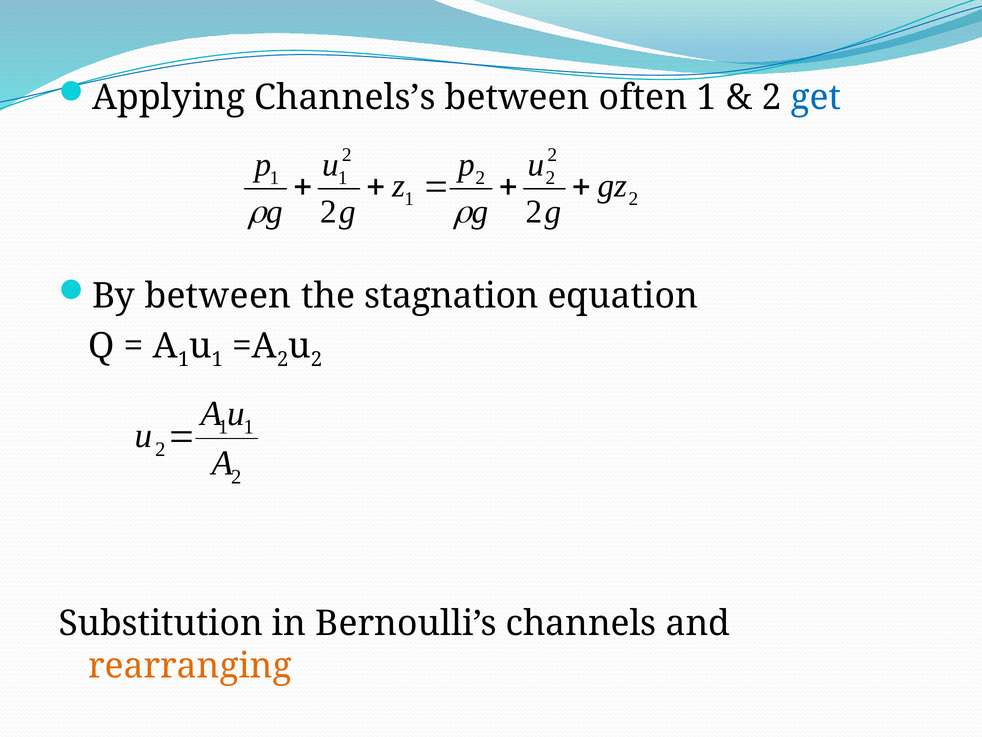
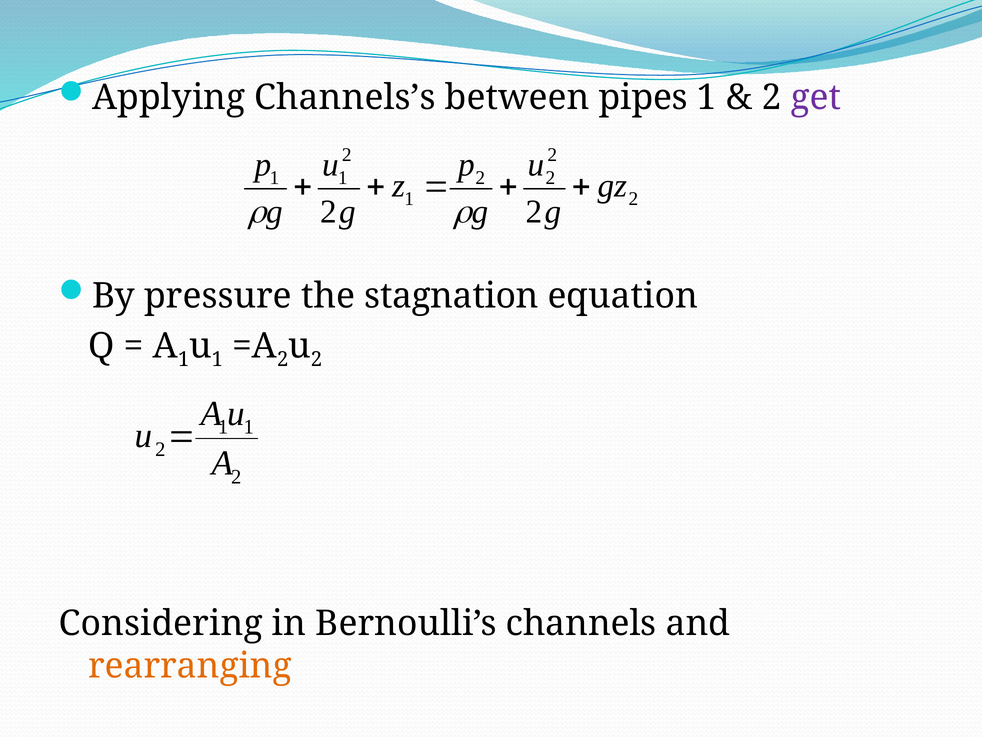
often: often -> pipes
get colour: blue -> purple
By between: between -> pressure
Substitution: Substitution -> Considering
